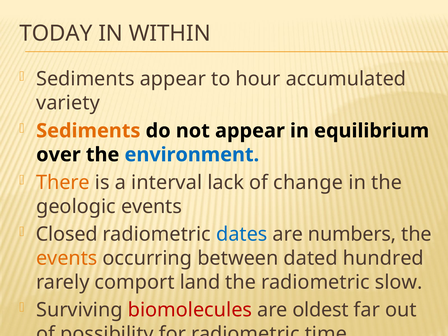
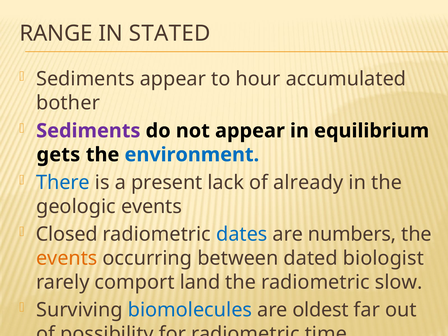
TODAY: TODAY -> RANGE
WITHIN: WITHIN -> STATED
variety: variety -> bother
Sediments at (88, 131) colour: orange -> purple
over: over -> gets
There colour: orange -> blue
interval: interval -> present
change: change -> already
hundred: hundred -> biologist
biomolecules colour: red -> blue
